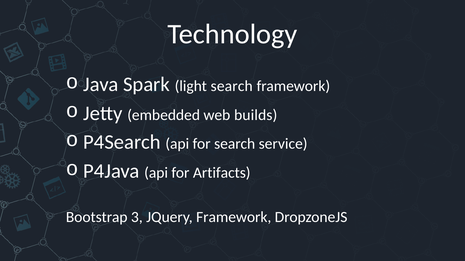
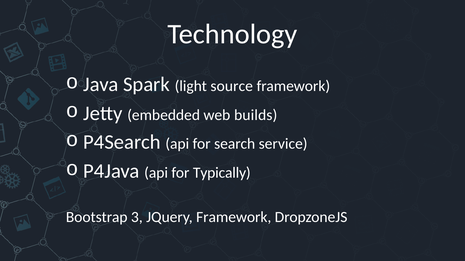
light search: search -> source
Artifacts: Artifacts -> Typically
